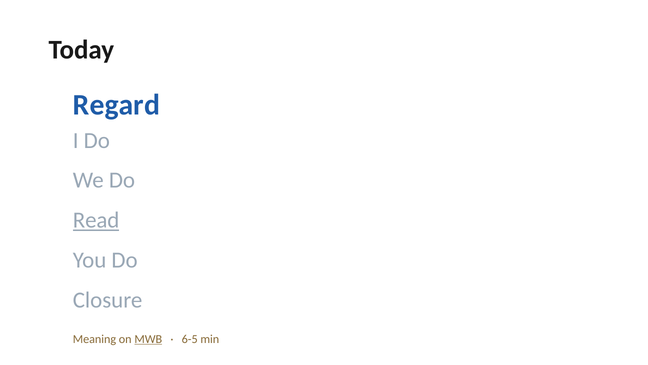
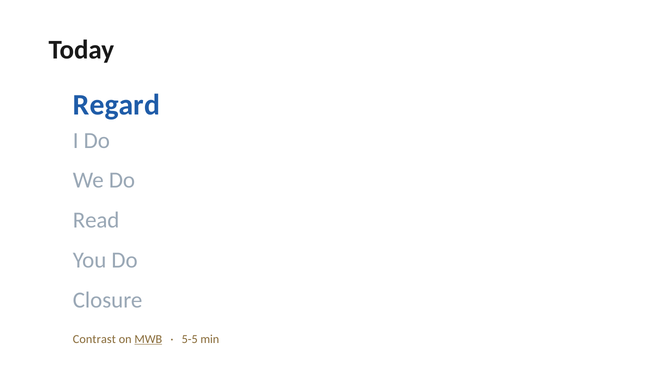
Read underline: present -> none
Meaning: Meaning -> Contrast
6-5: 6-5 -> 5-5
